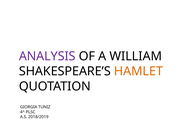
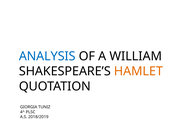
ANALYSIS colour: purple -> blue
